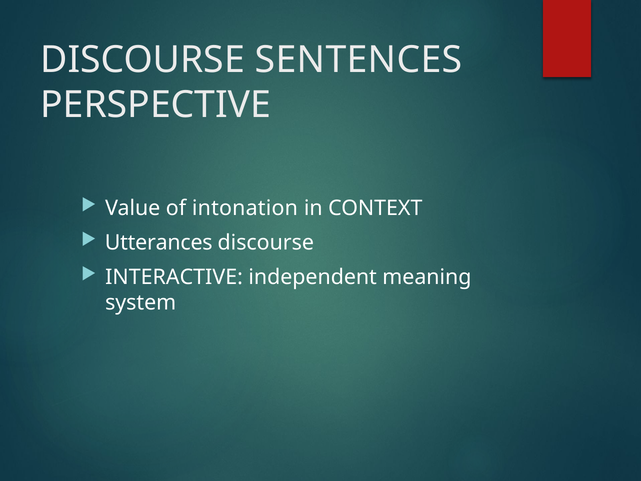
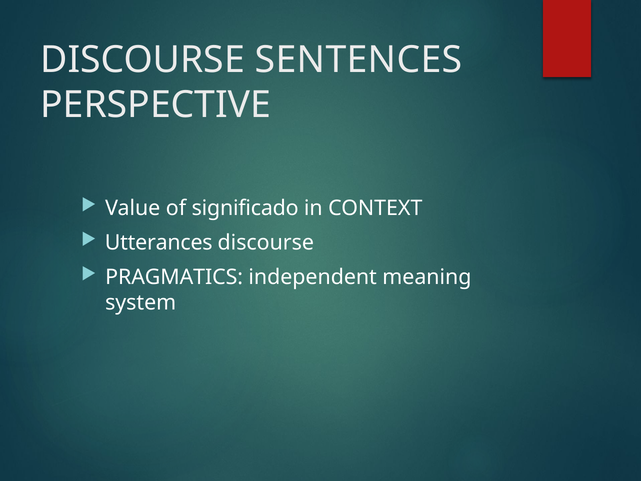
intonation: intonation -> significado
INTERACTIVE: INTERACTIVE -> PRAGMATICS
